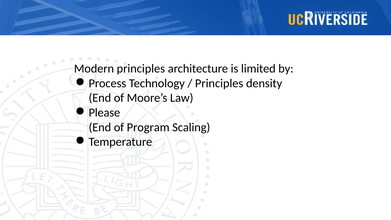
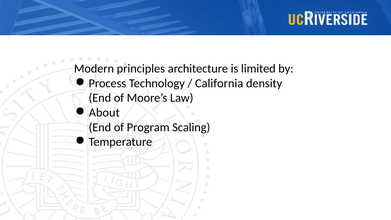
Principles at (219, 83): Principles -> California
Please: Please -> About
